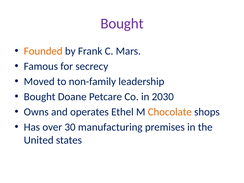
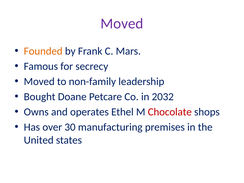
Bought at (122, 24): Bought -> Moved
2030: 2030 -> 2032
Chocolate colour: orange -> red
